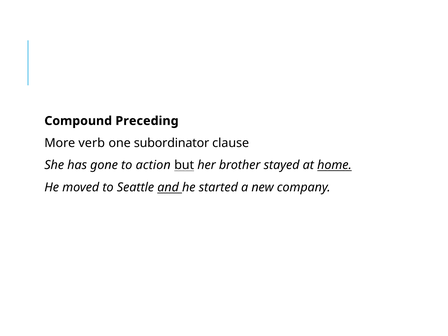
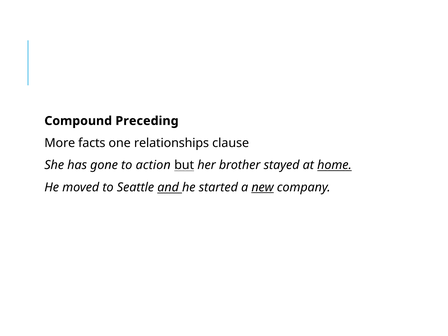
verb: verb -> facts
subordinator: subordinator -> relationships
new underline: none -> present
